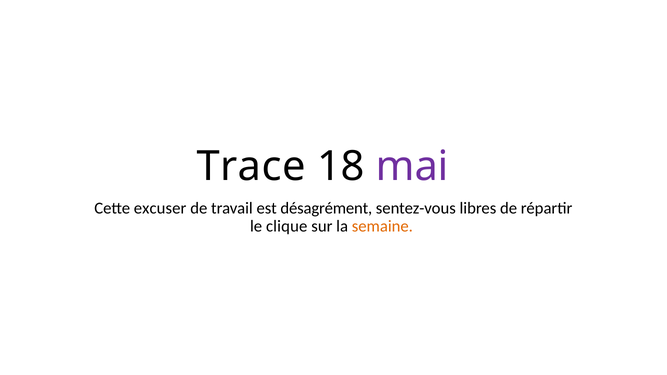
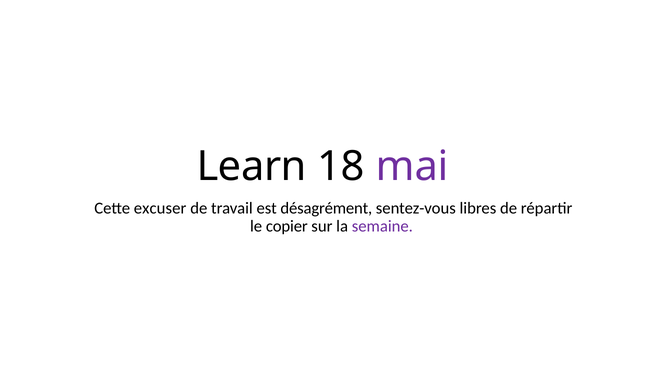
Trace: Trace -> Learn
clique: clique -> copier
semaine colour: orange -> purple
